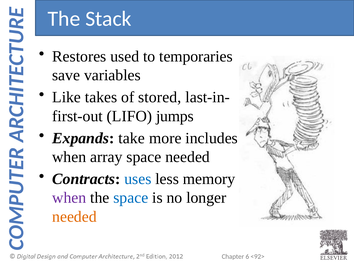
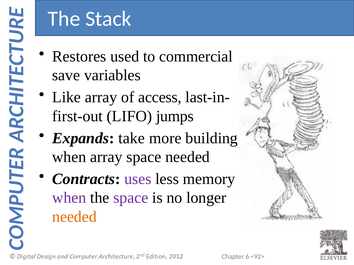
temporaries: temporaries -> commercial
Like takes: takes -> array
stored: stored -> access
includes: includes -> building
uses colour: blue -> purple
space at (131, 198) colour: blue -> purple
